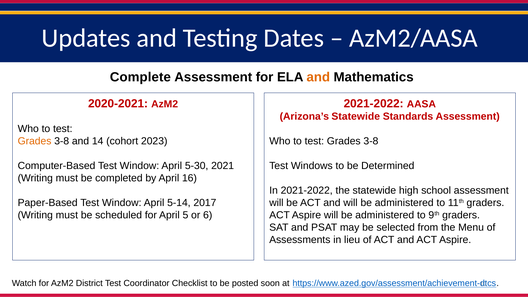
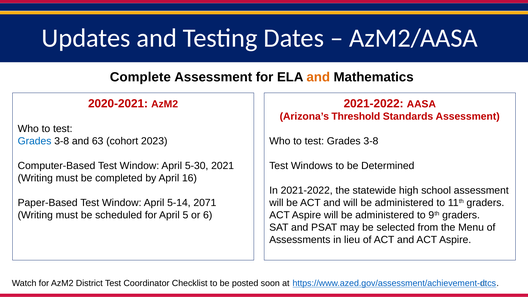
Arizona’s Statewide: Statewide -> Threshold
Grades at (35, 141) colour: orange -> blue
14: 14 -> 63
2017: 2017 -> 2071
